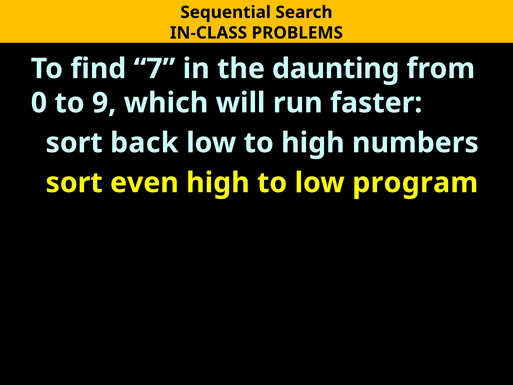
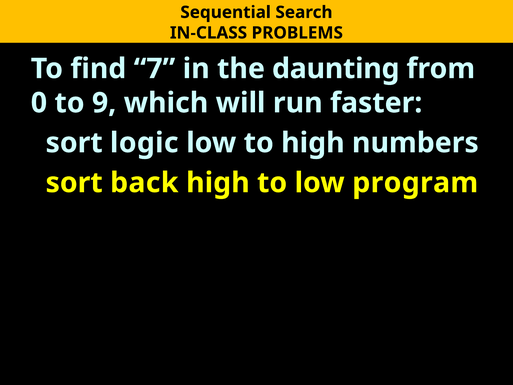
back: back -> logic
even: even -> back
